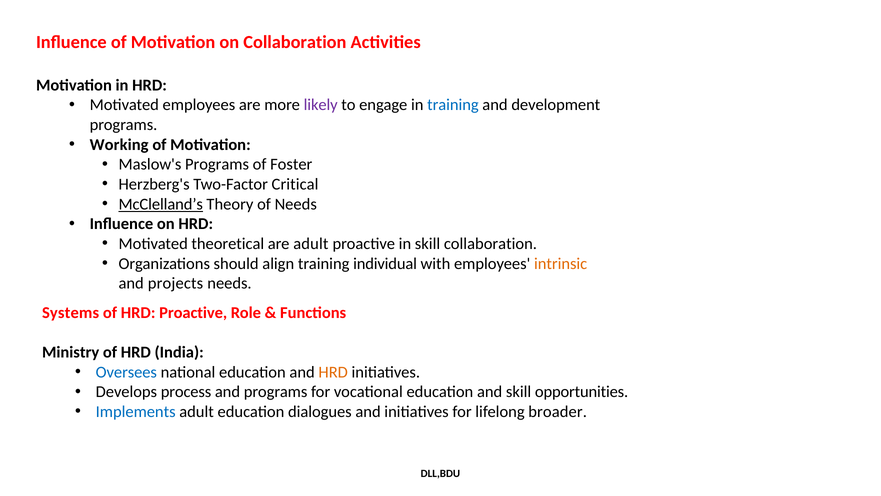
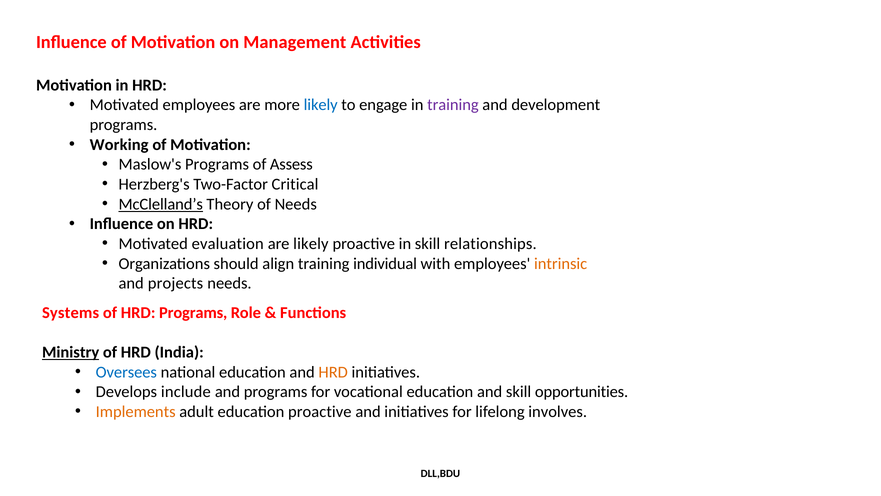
on Collaboration: Collaboration -> Management
likely at (321, 105) colour: purple -> blue
training at (453, 105) colour: blue -> purple
Foster: Foster -> Assess
theoretical: theoretical -> evaluation
are adult: adult -> likely
skill collaboration: collaboration -> relationships
HRD Proactive: Proactive -> Programs
Ministry underline: none -> present
process: process -> include
Implements colour: blue -> orange
education dialogues: dialogues -> proactive
broader: broader -> involves
